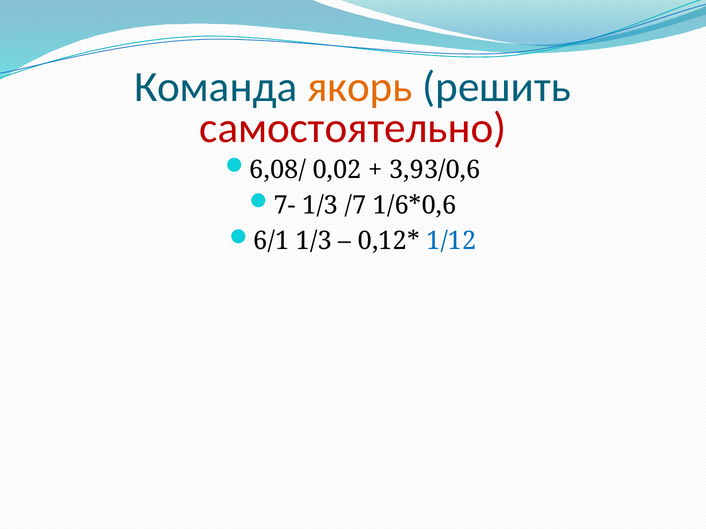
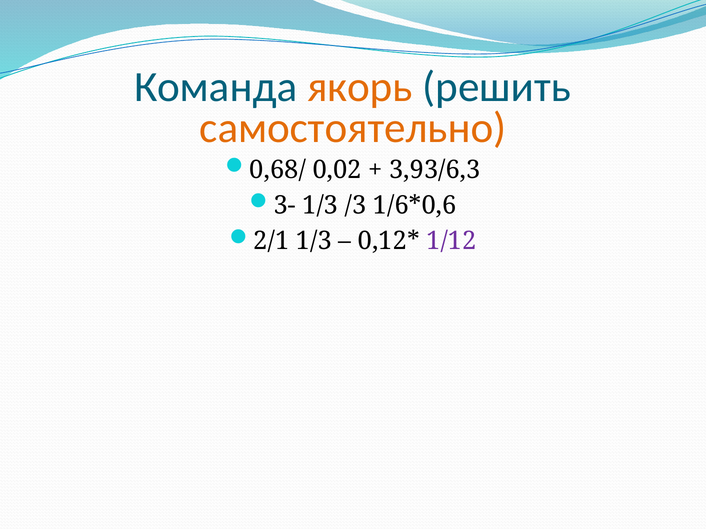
самостоятельно colour: red -> orange
6,08/: 6,08/ -> 0,68/
3,93/0,6: 3,93/0,6 -> 3,93/6,3
7-: 7- -> 3-
/7: /7 -> /3
6/1: 6/1 -> 2/1
1/12 colour: blue -> purple
